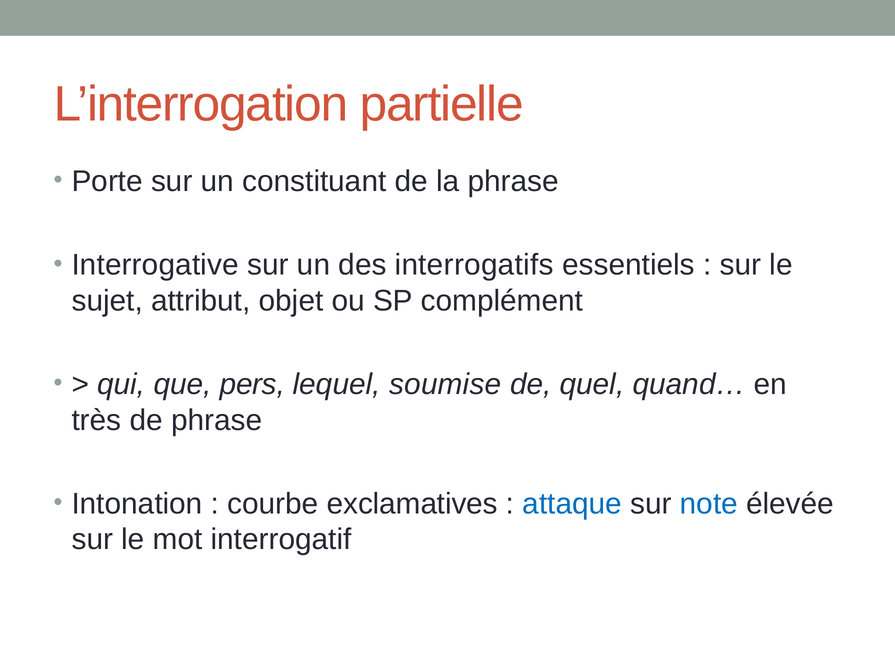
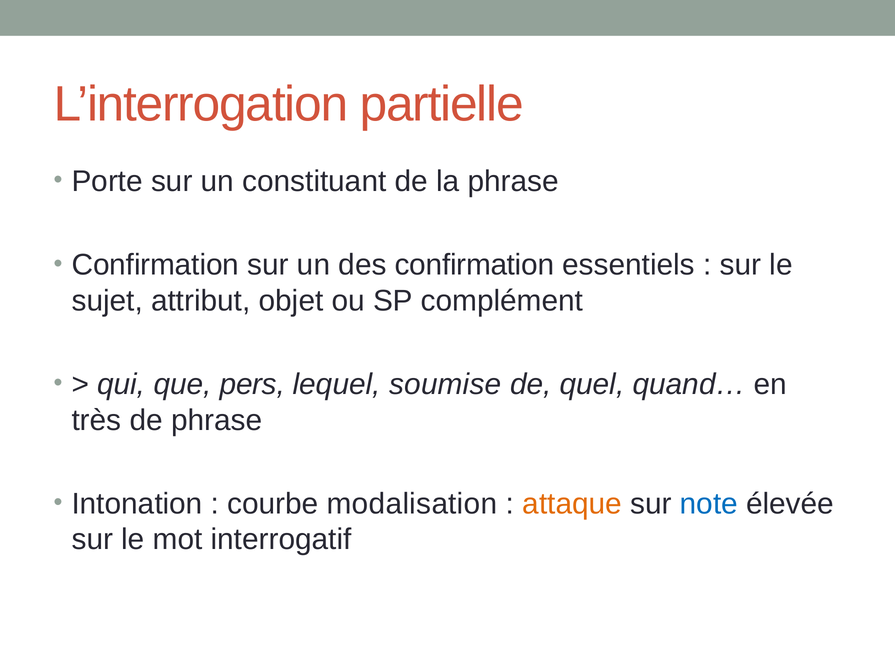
Interrogative at (155, 265): Interrogative -> Confirmation
des interrogatifs: interrogatifs -> confirmation
exclamatives: exclamatives -> modalisation
attaque colour: blue -> orange
